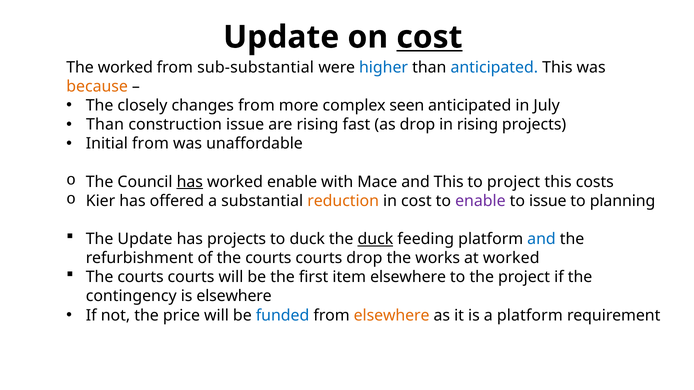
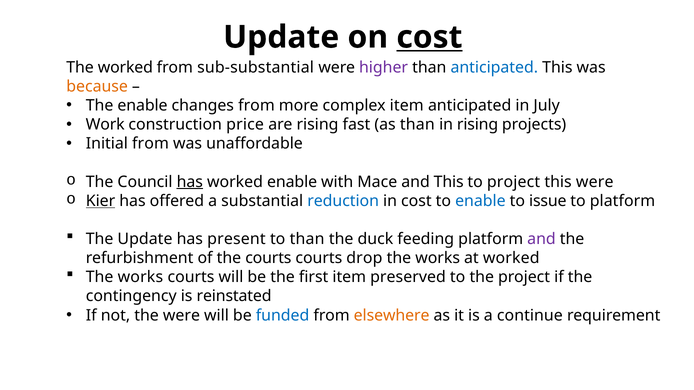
higher colour: blue -> purple
The closely: closely -> enable
complex seen: seen -> item
Than at (105, 125): Than -> Work
construction issue: issue -> price
as drop: drop -> than
this costs: costs -> were
Kier underline: none -> present
reduction colour: orange -> blue
enable at (480, 201) colour: purple -> blue
to planning: planning -> platform
has projects: projects -> present
to duck: duck -> than
duck at (375, 239) underline: present -> none
and at (541, 239) colour: blue -> purple
courts at (141, 277): courts -> works
item elsewhere: elsewhere -> preserved
is elsewhere: elsewhere -> reinstated
the price: price -> were
a platform: platform -> continue
